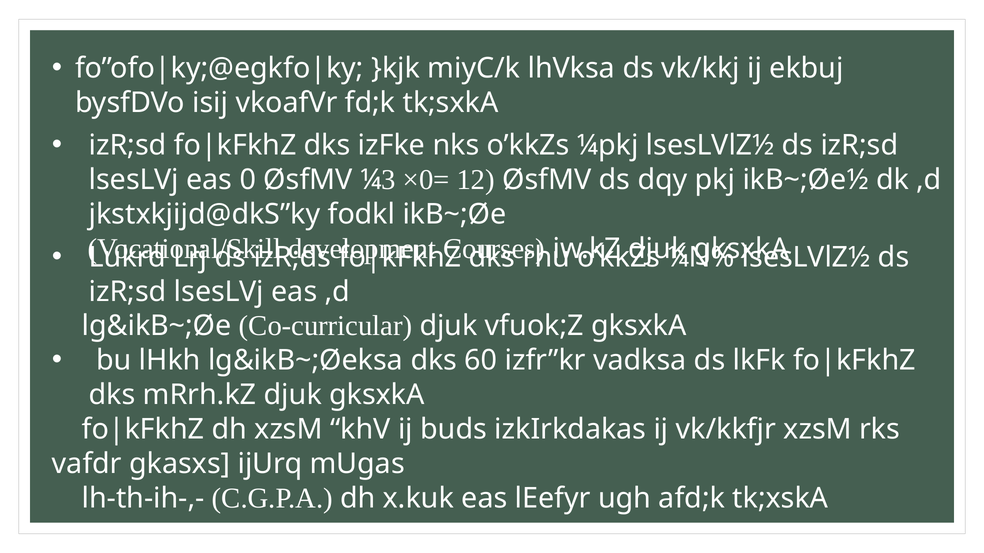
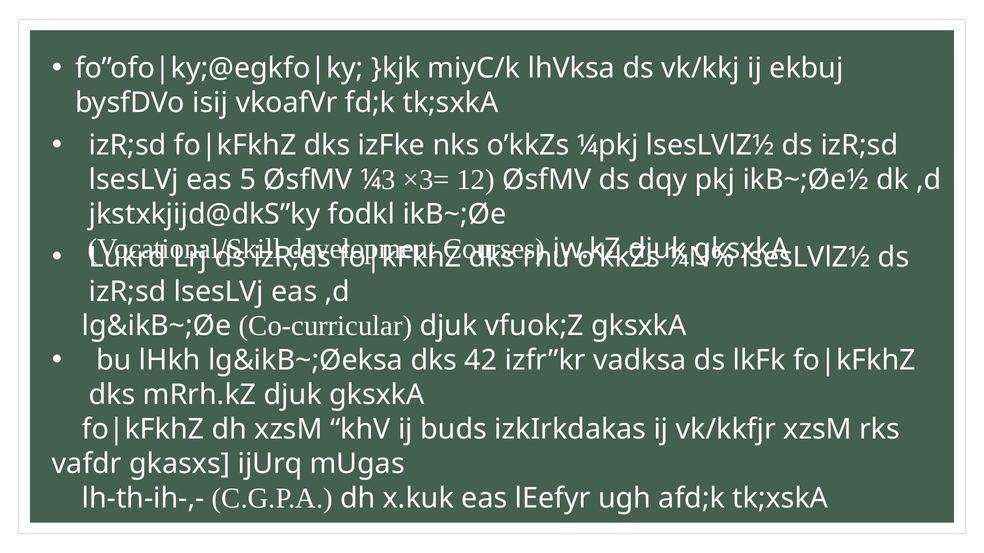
0: 0 -> 5
×0=: ×0= -> ×3=
60: 60 -> 42
